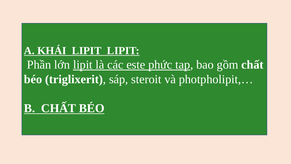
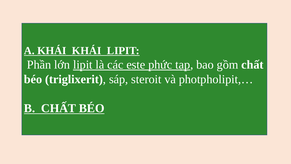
KHÁI LIPIT: LIPIT -> KHÁI
